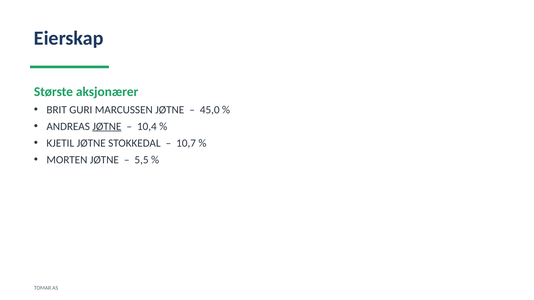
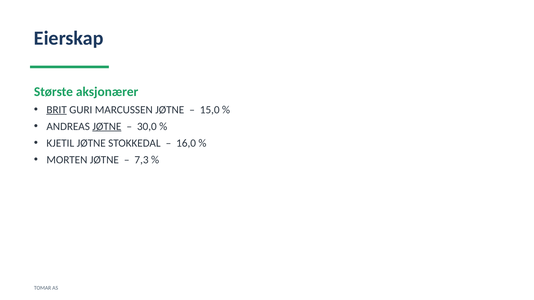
BRIT underline: none -> present
45,0: 45,0 -> 15,0
10,4: 10,4 -> 30,0
10,7: 10,7 -> 16,0
5,5: 5,5 -> 7,3
